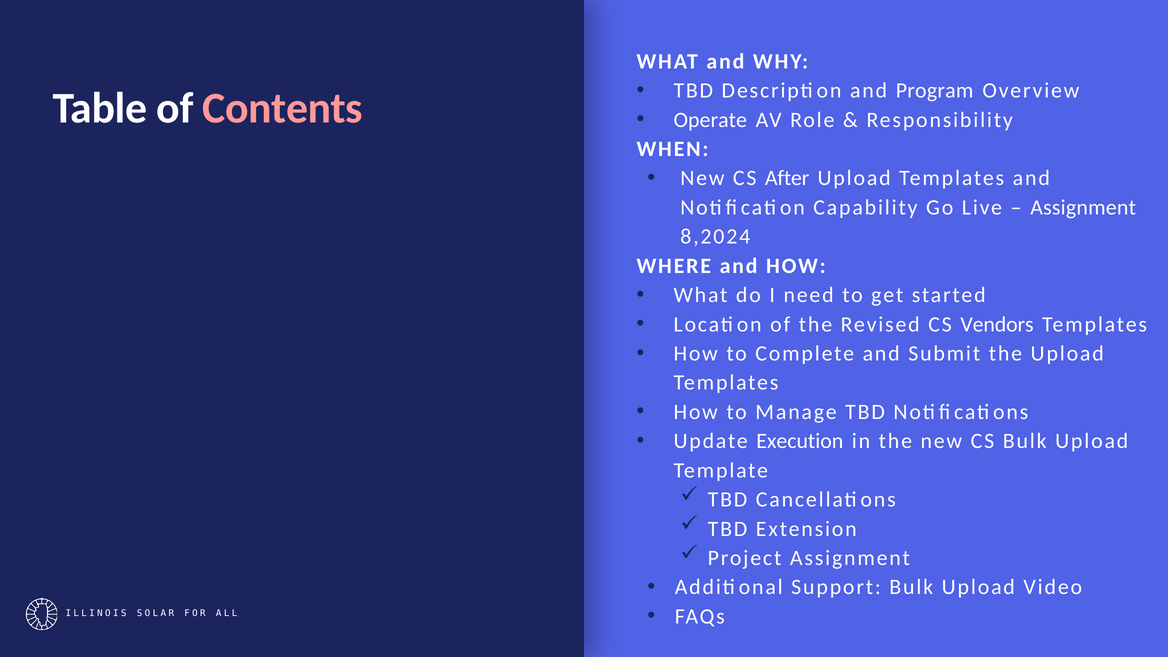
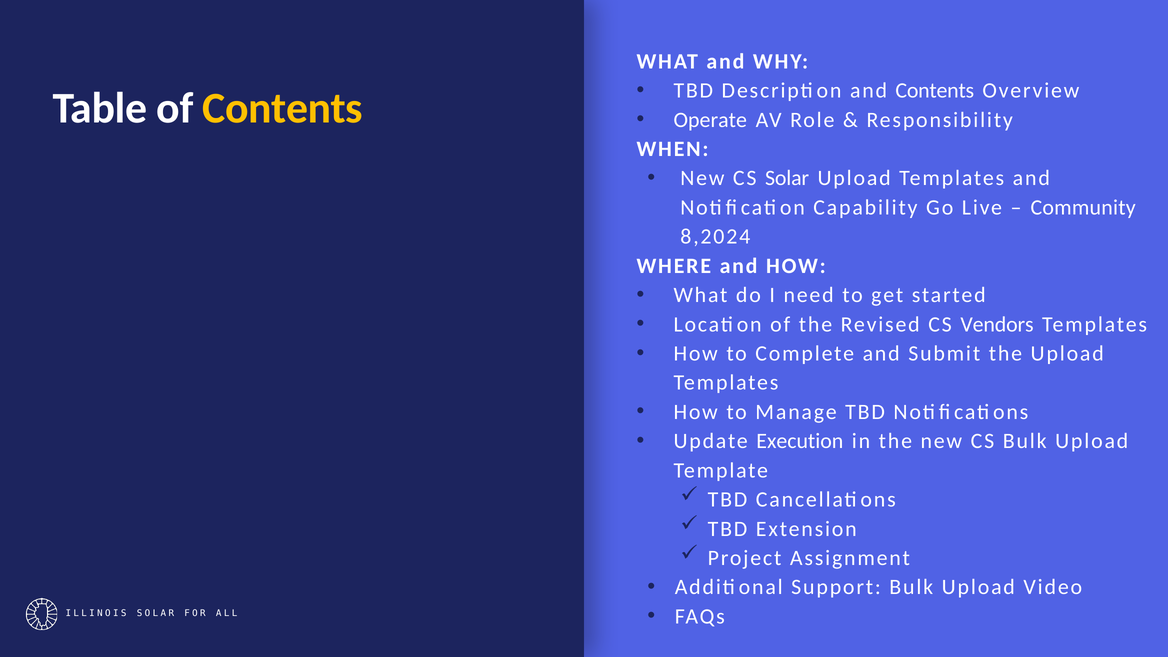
and Program: Program -> Contents
Contents at (283, 108) colour: pink -> yellow
After: After -> Solar
Assignment at (1083, 207): Assignment -> Community
